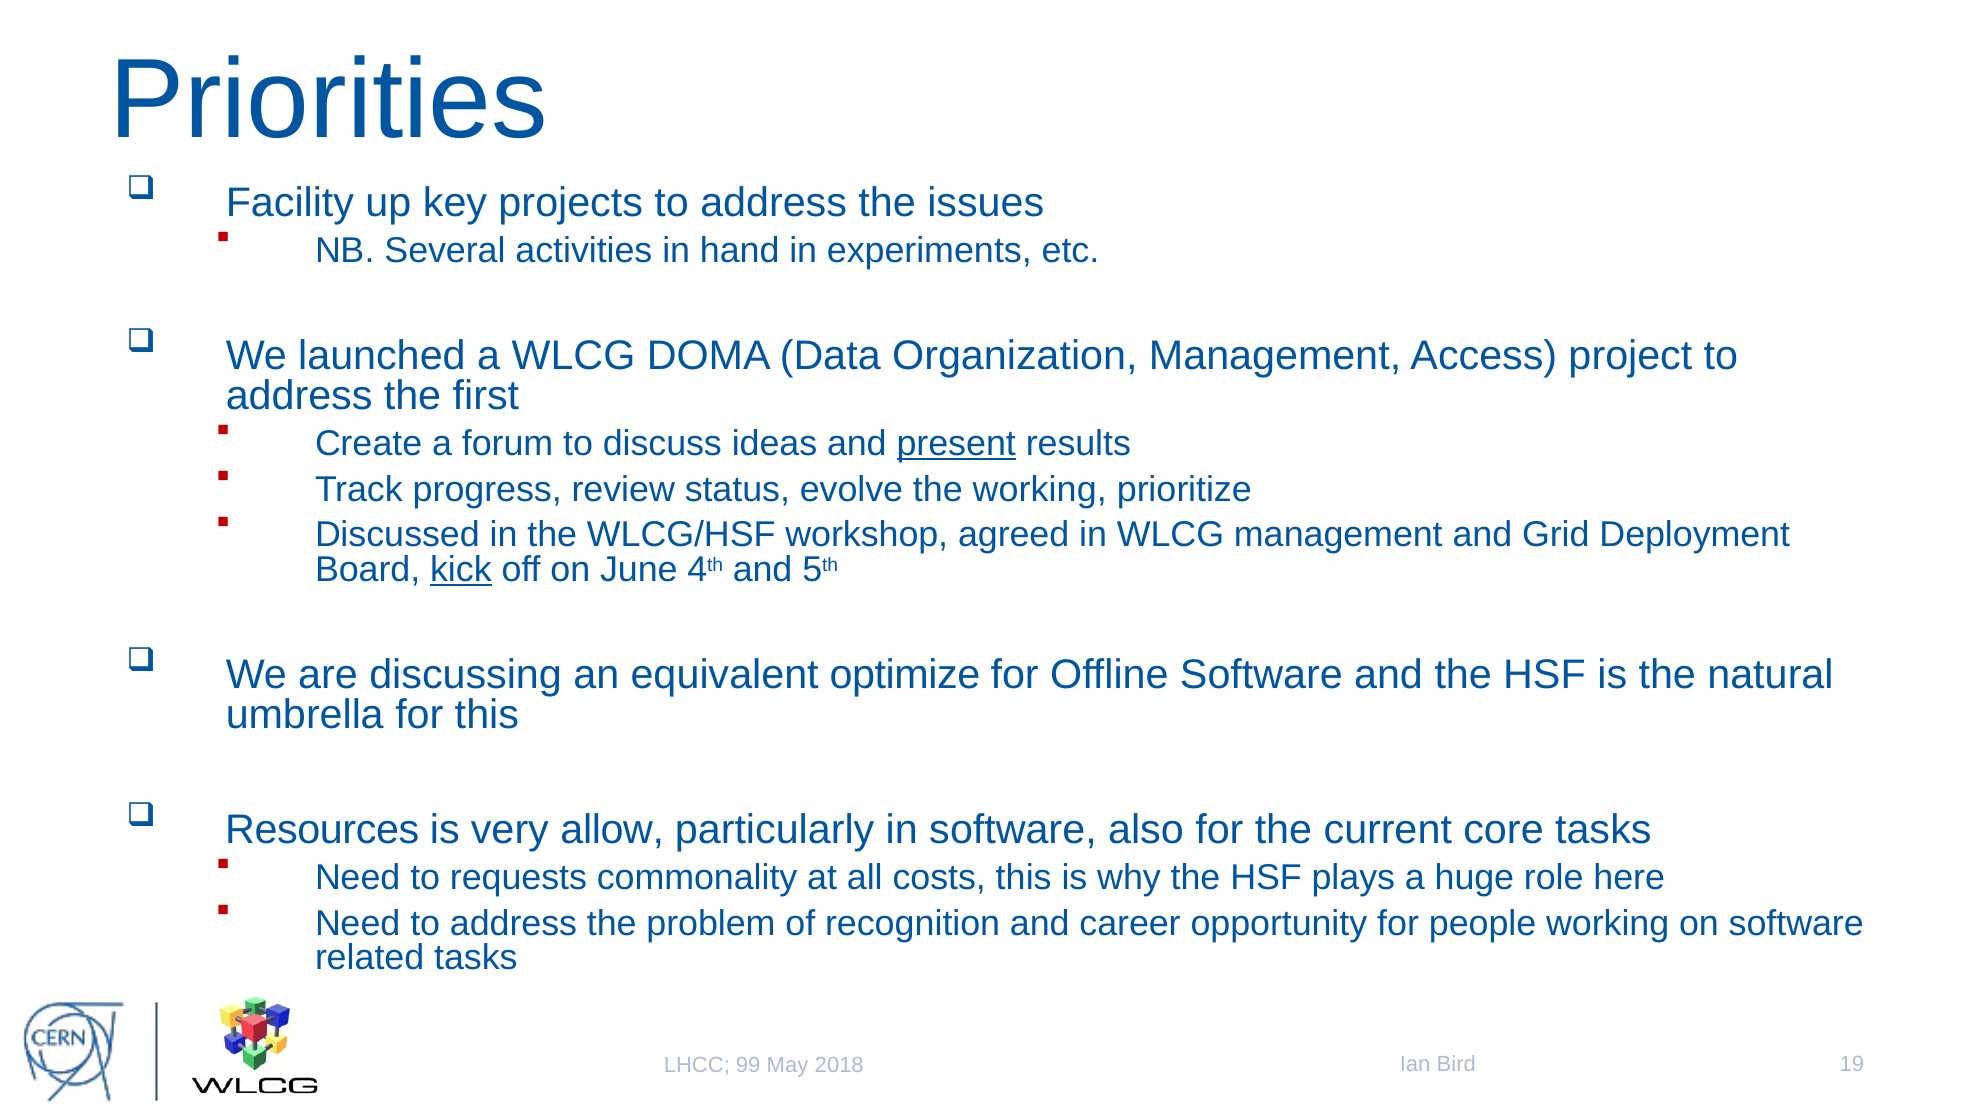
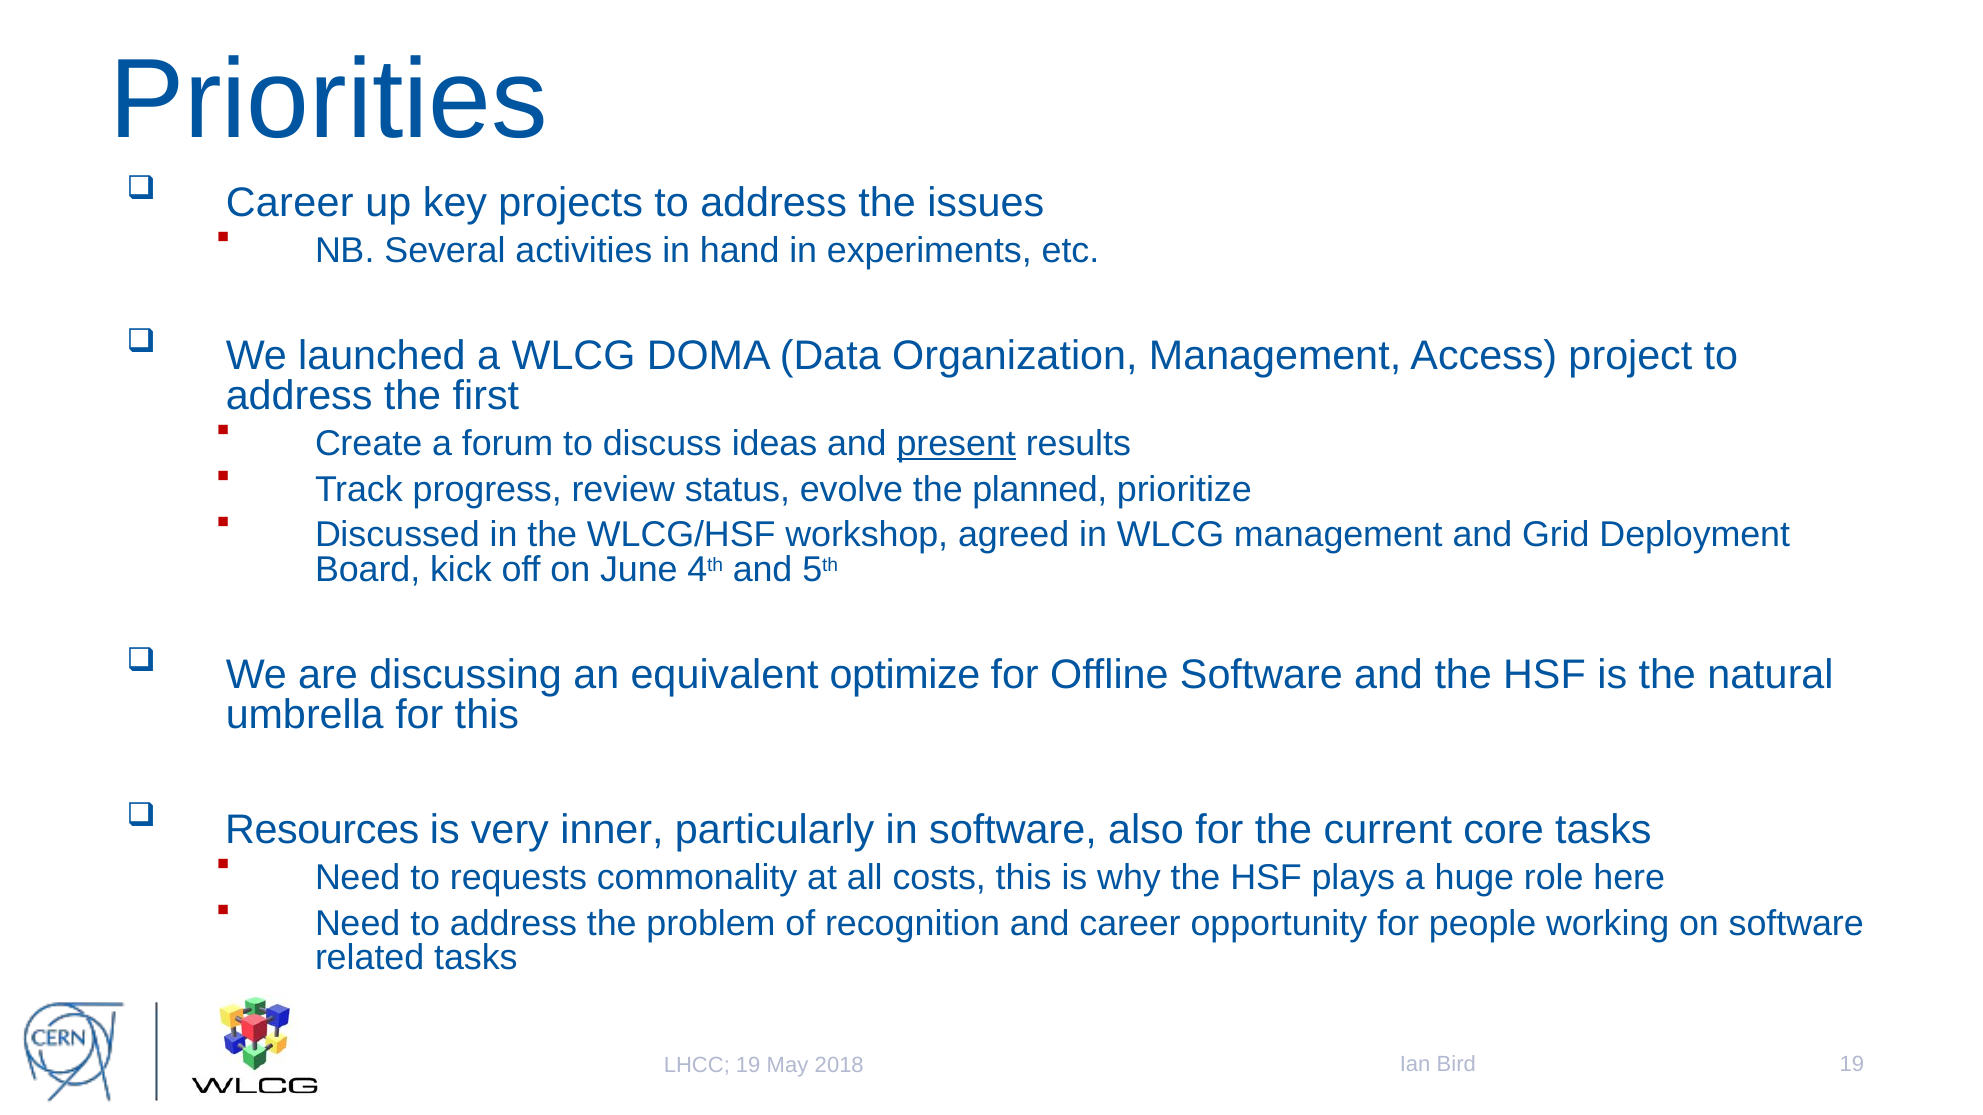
Facility at (290, 203): Facility -> Career
the working: working -> planned
kick underline: present -> none
allow: allow -> inner
LHCC 99: 99 -> 19
